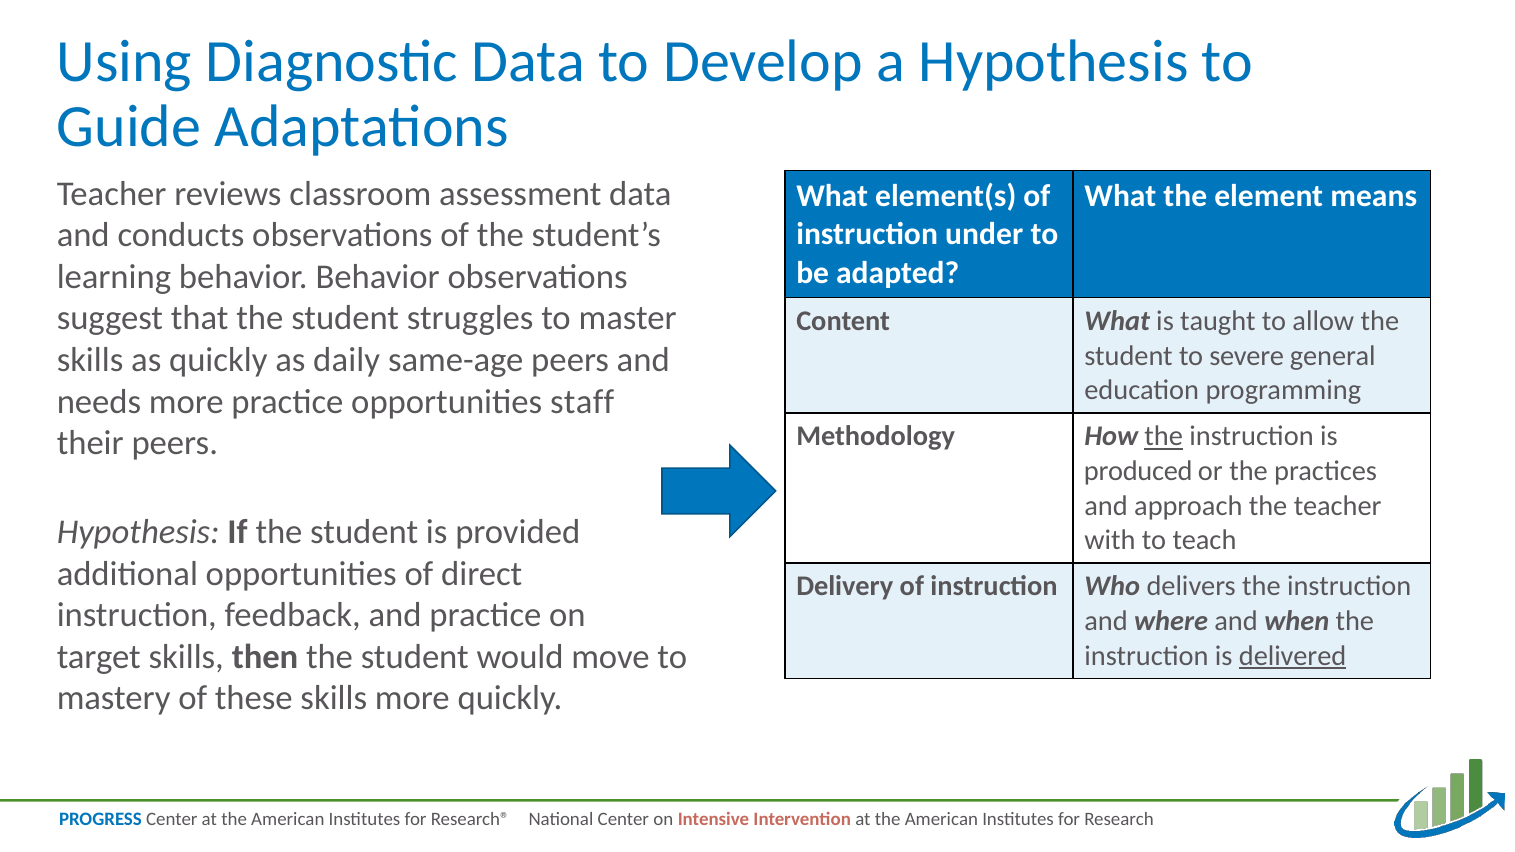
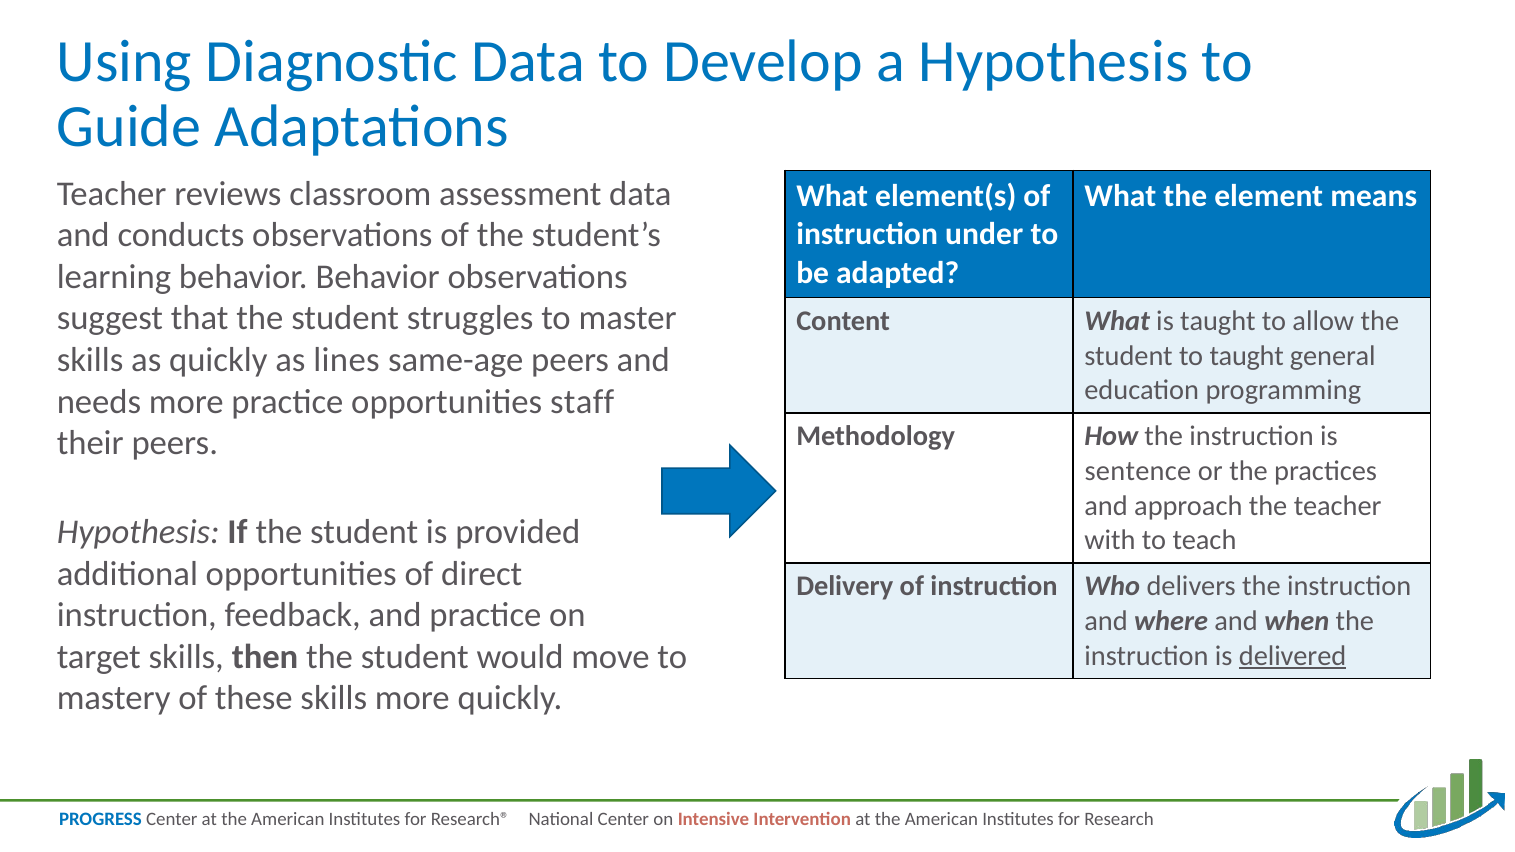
to severe: severe -> taught
daily: daily -> lines
the at (1164, 437) underline: present -> none
produced: produced -> sentence
